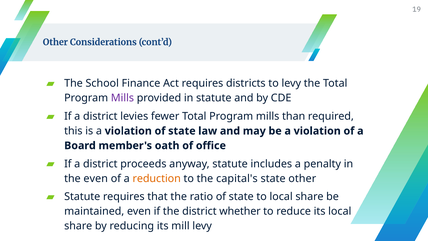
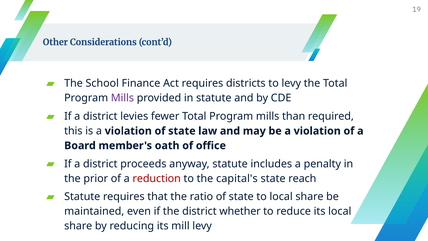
the even: even -> prior
reduction colour: orange -> red
state other: other -> reach
